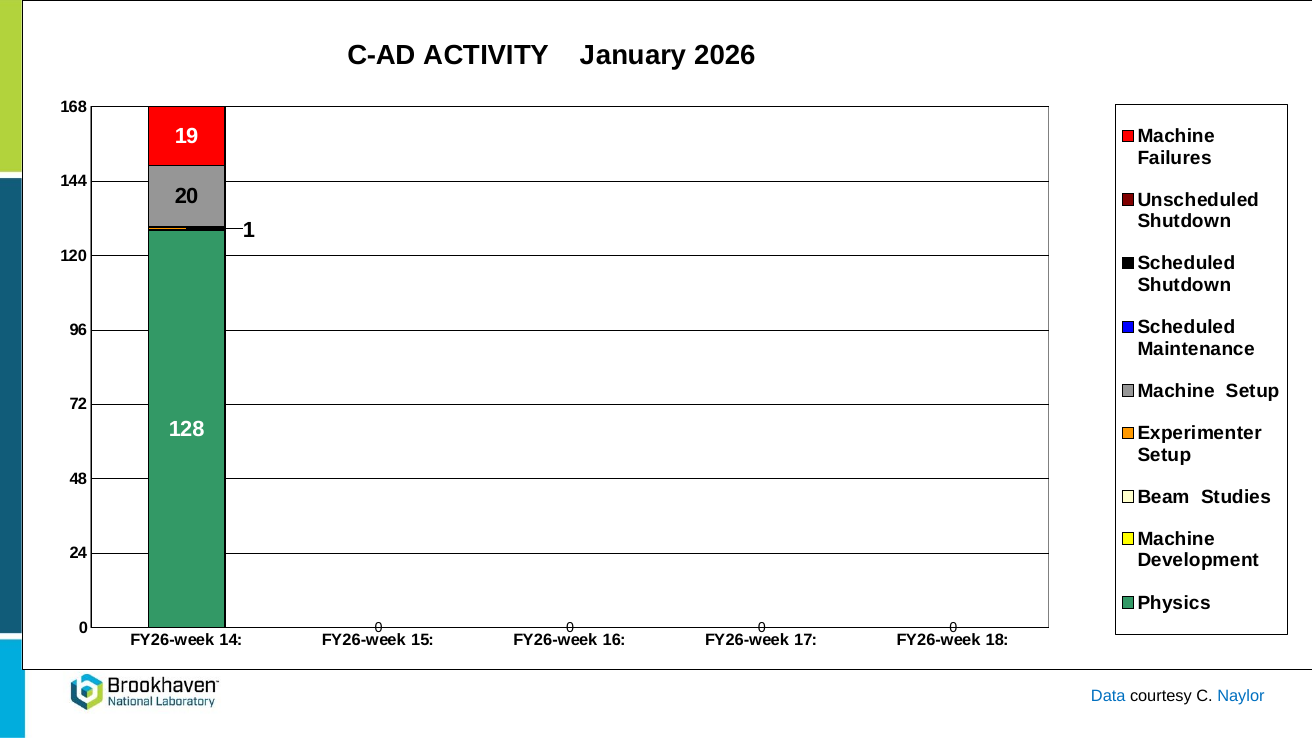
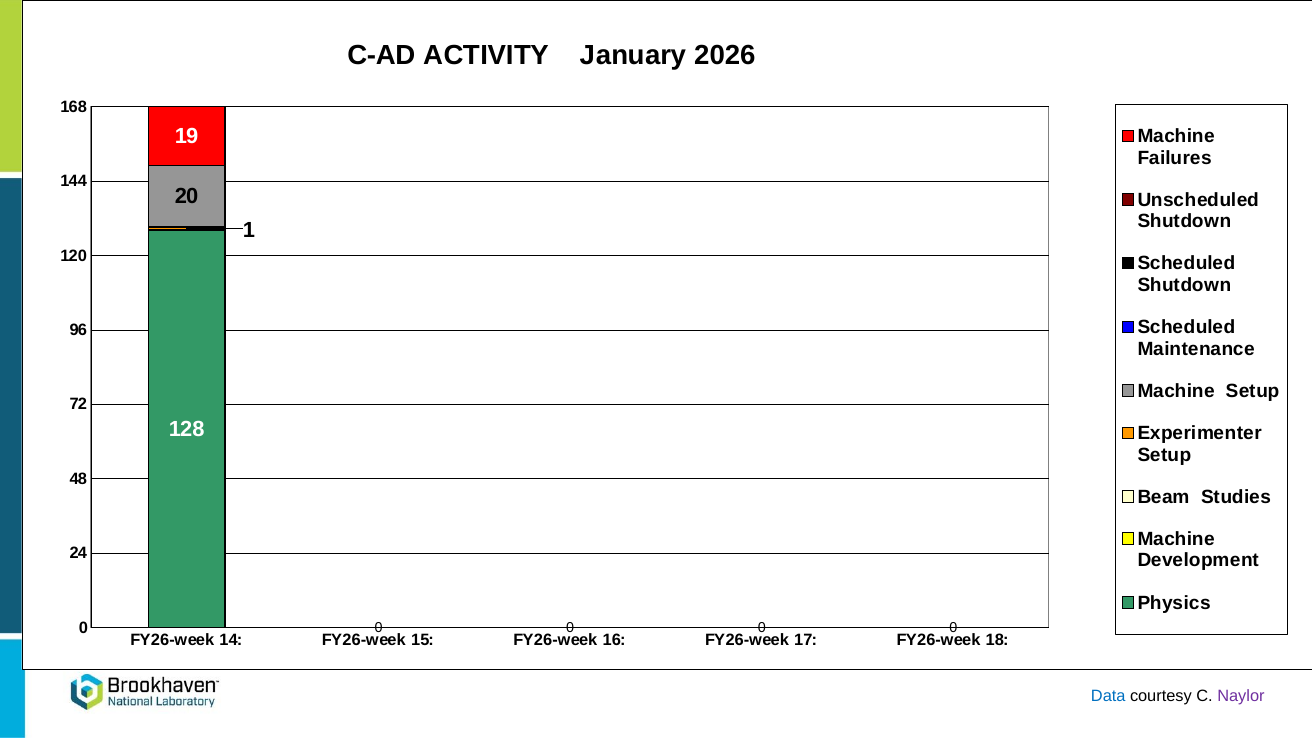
Naylor colour: blue -> purple
